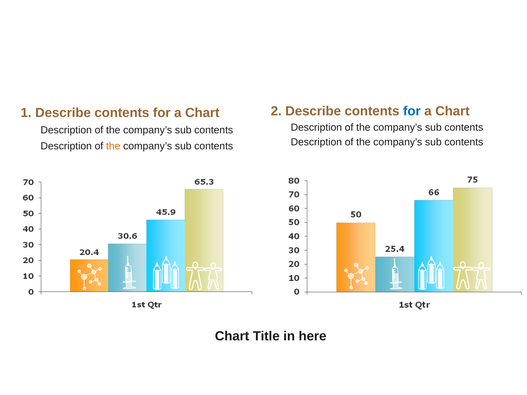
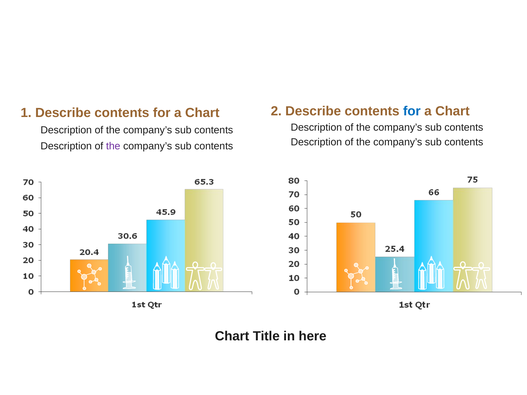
the at (113, 146) colour: orange -> purple
